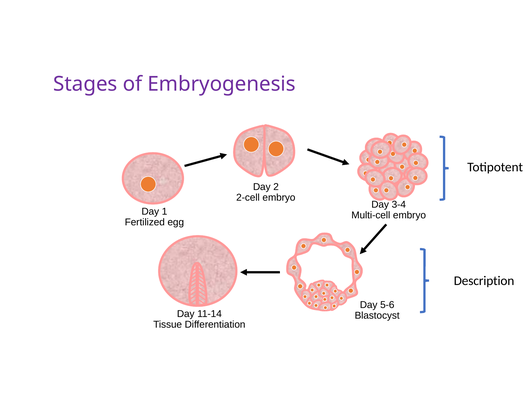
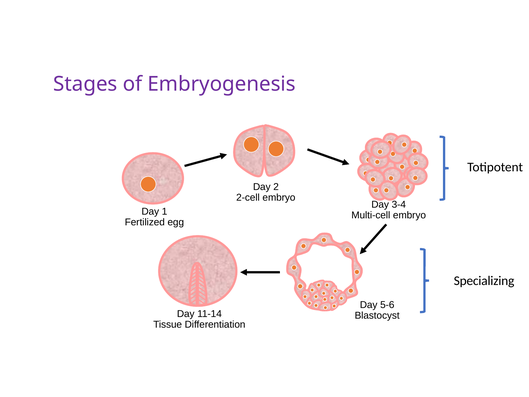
Description: Description -> Specializing
